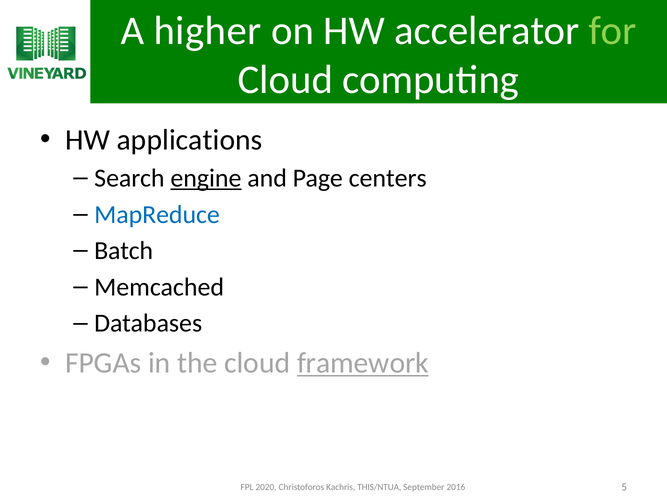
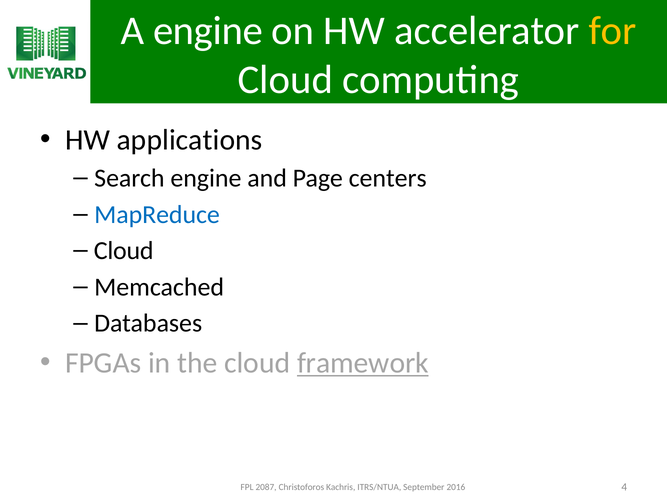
A higher: higher -> engine
for colour: light green -> yellow
engine at (206, 178) underline: present -> none
Batch at (124, 251): Batch -> Cloud
2020: 2020 -> 2087
THIS/NTUA: THIS/NTUA -> ITRS/NTUA
5: 5 -> 4
